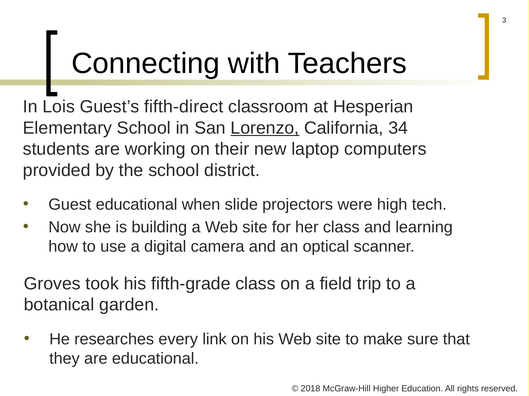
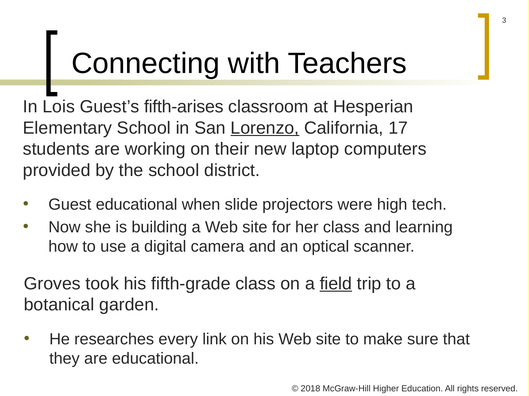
fifth-direct: fifth-direct -> fifth-arises
34: 34 -> 17
field underline: none -> present
